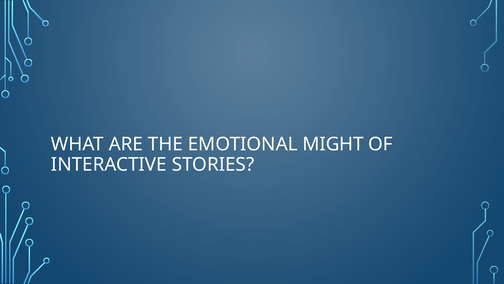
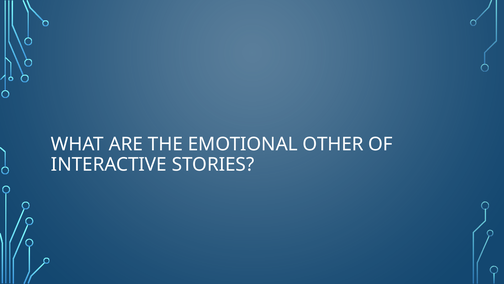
MIGHT: MIGHT -> OTHER
